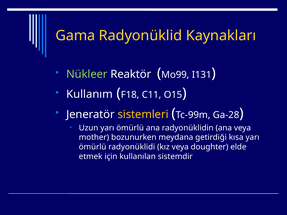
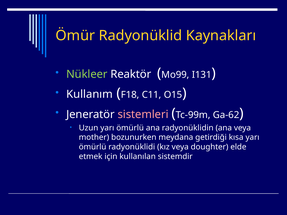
Gama: Gama -> Ömür
sistemleri colour: yellow -> pink
Ga-28: Ga-28 -> Ga-62
